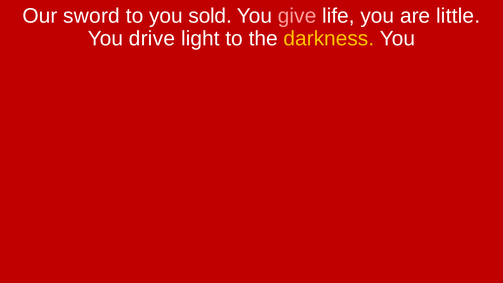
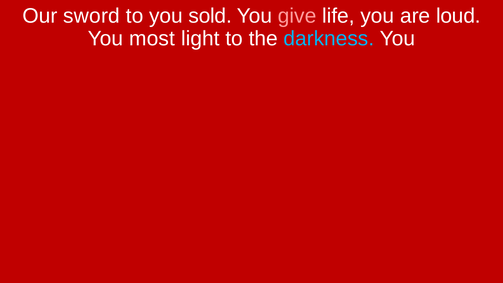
little: little -> loud
drive: drive -> most
darkness colour: yellow -> light blue
